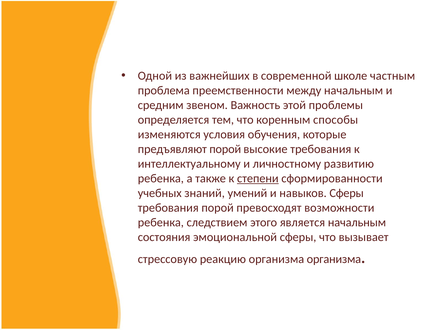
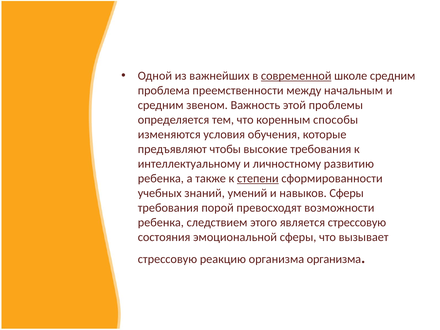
современной underline: none -> present
школе частным: частным -> средним
предъявляют порой: порой -> чтобы
является начальным: начальным -> стрессовую
